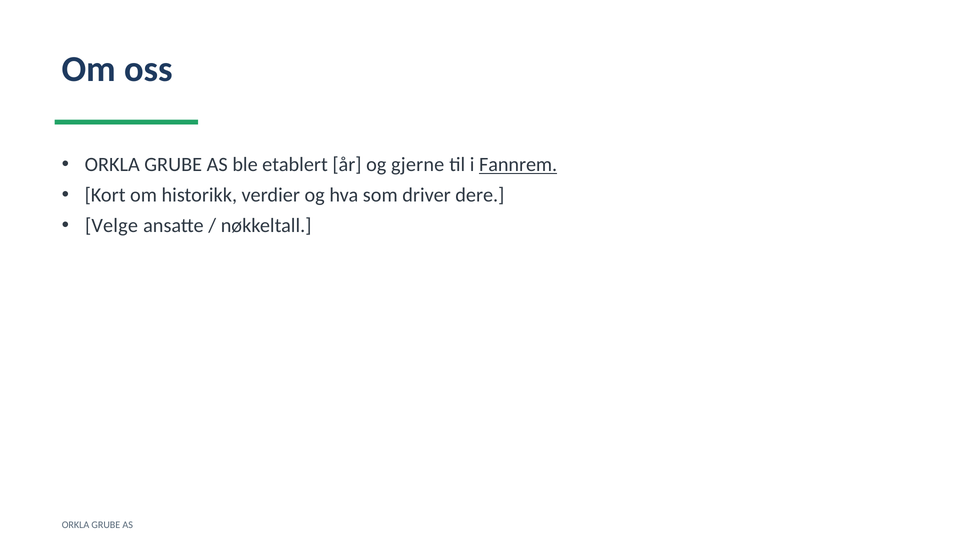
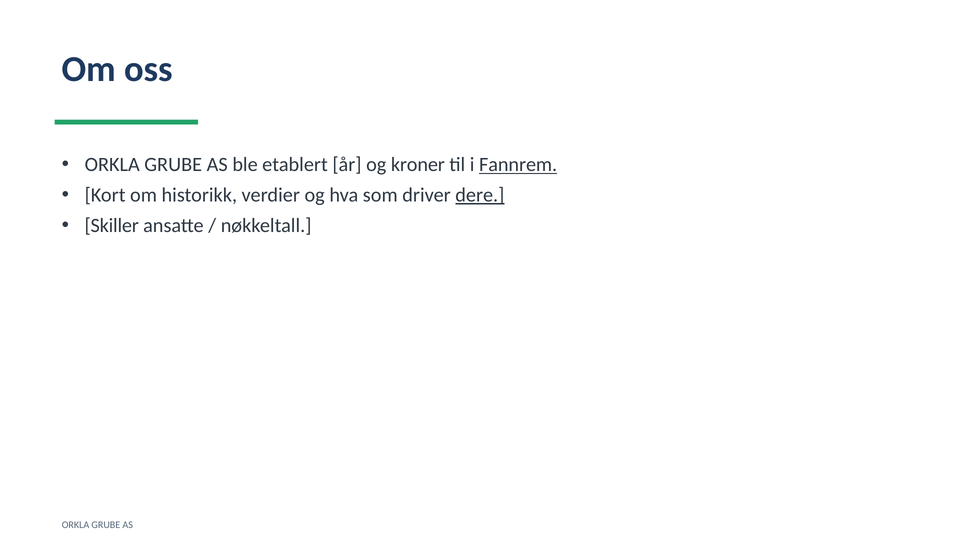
gjerne: gjerne -> kroner
dere underline: none -> present
Velge: Velge -> Skiller
